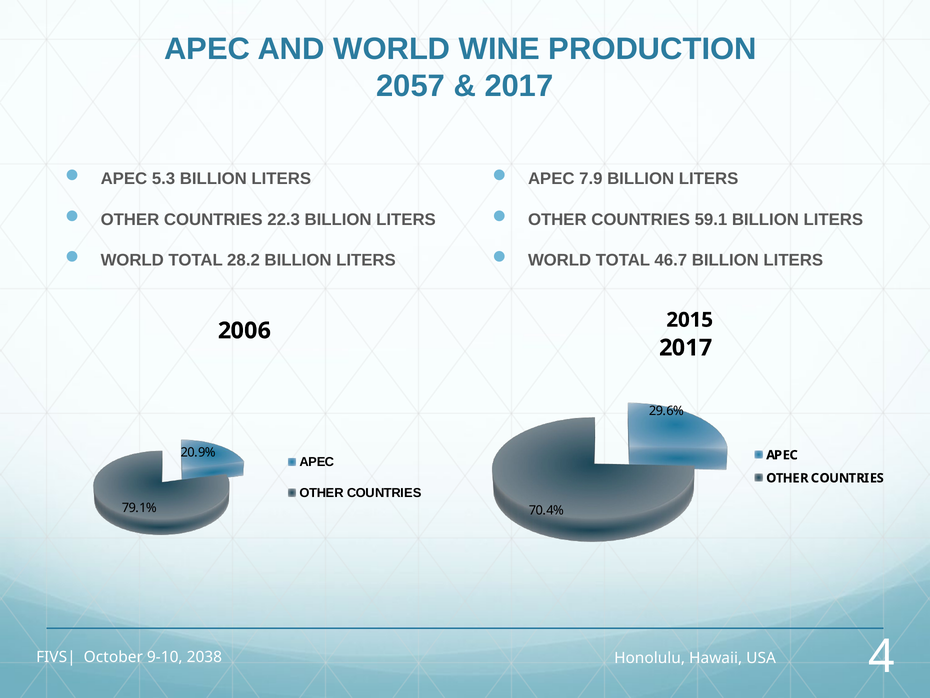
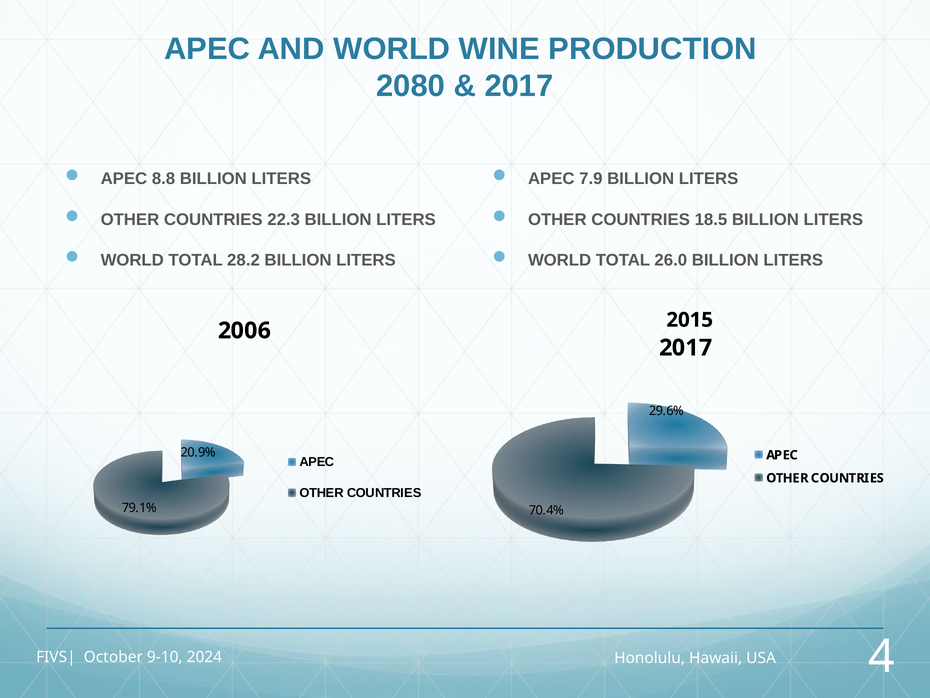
2057: 2057 -> 2080
5.3: 5.3 -> 8.8
59.1: 59.1 -> 18.5
46.7: 46.7 -> 26.0
2038: 2038 -> 2024
